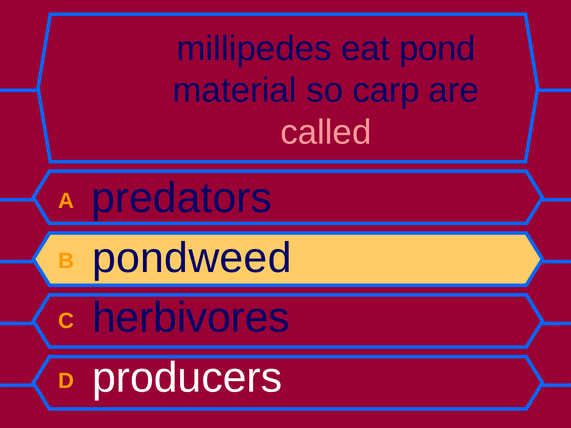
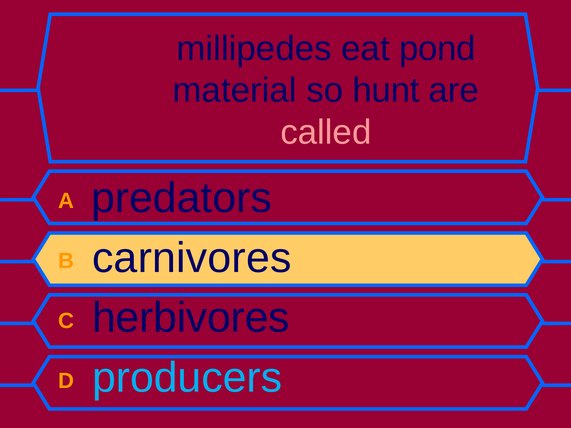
carp: carp -> hunt
pondweed: pondweed -> carnivores
producers colour: white -> light blue
